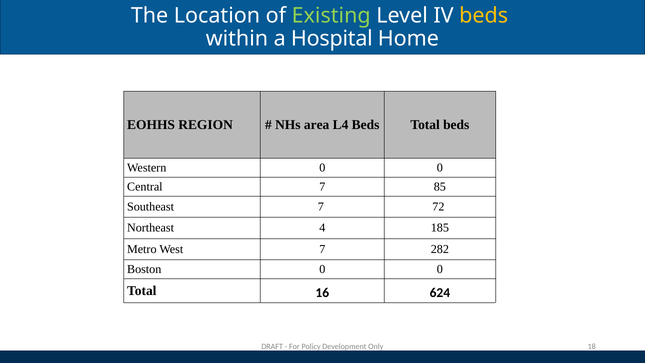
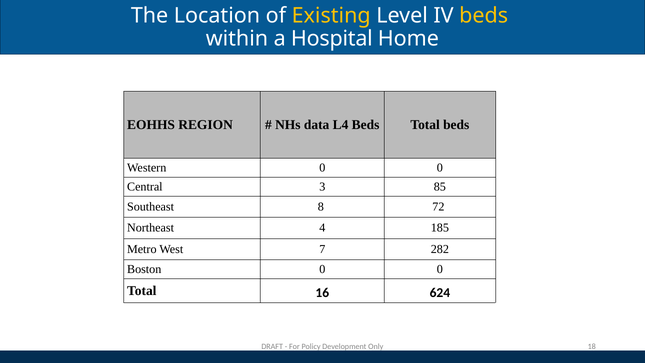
Existing colour: light green -> yellow
area: area -> data
7​ at (324, 186): 7​ -> 3​
7: 7 -> 8
